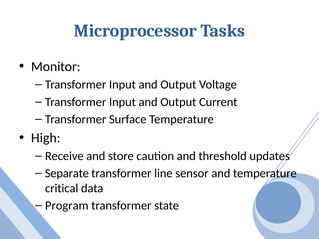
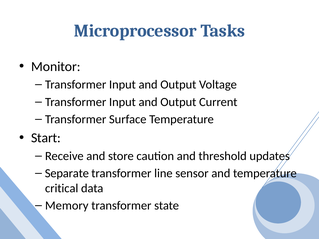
High: High -> Start
Program: Program -> Memory
